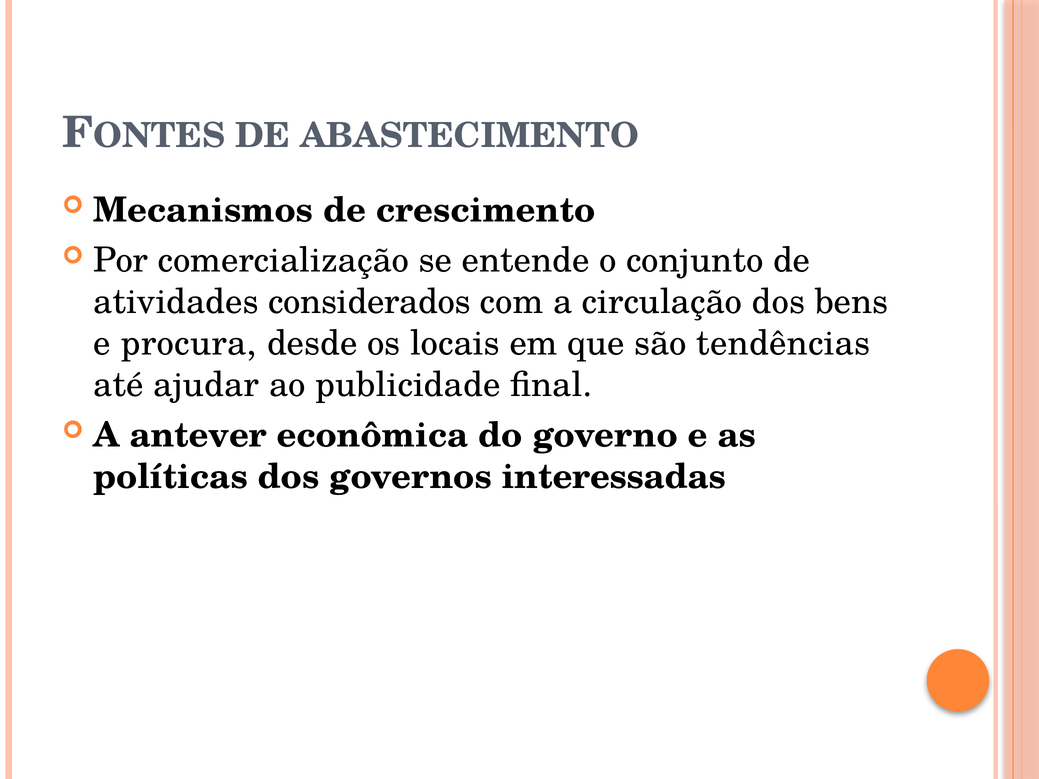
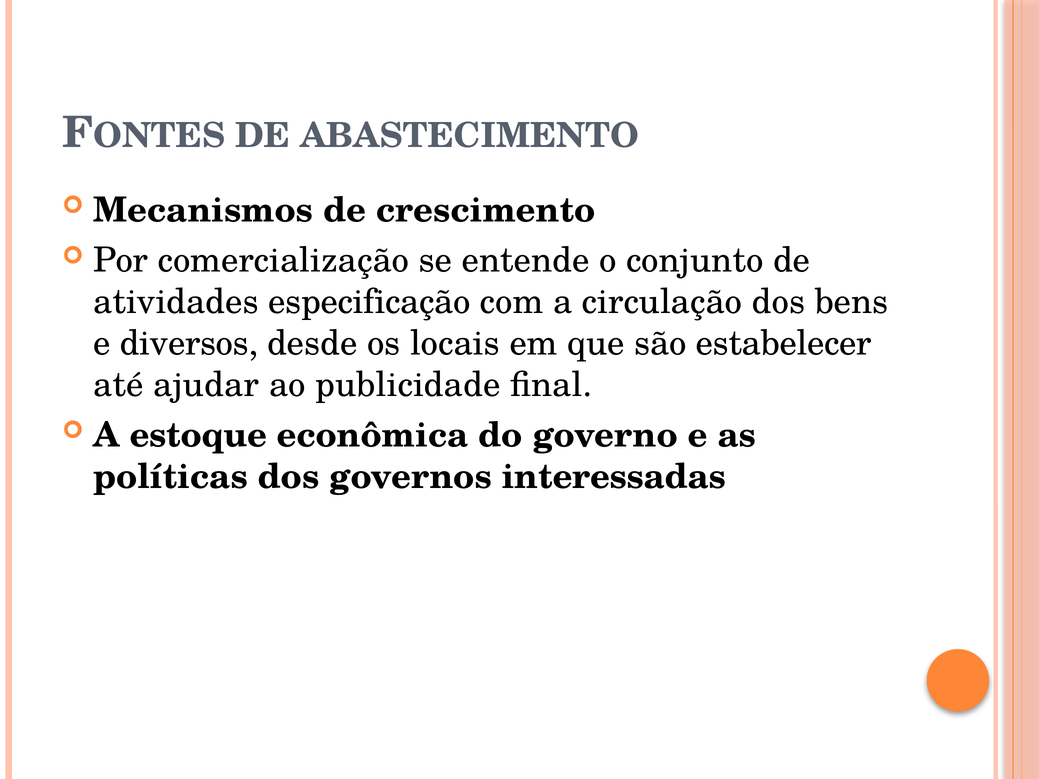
considerados: considerados -> especificação
procura: procura -> diversos
tendências: tendências -> estabelecer
antever: antever -> estoque
